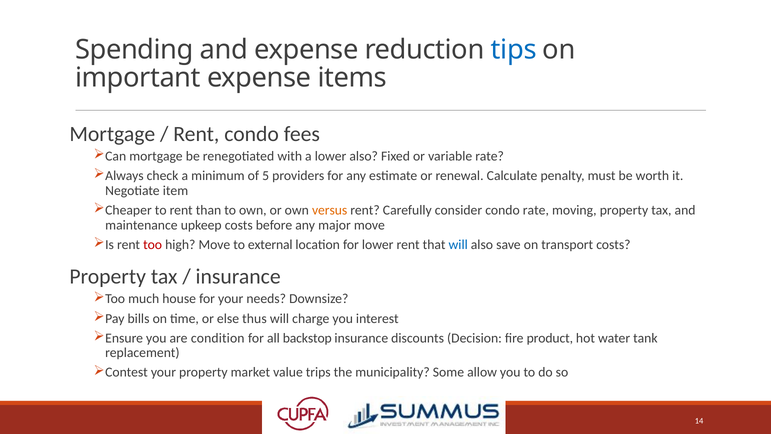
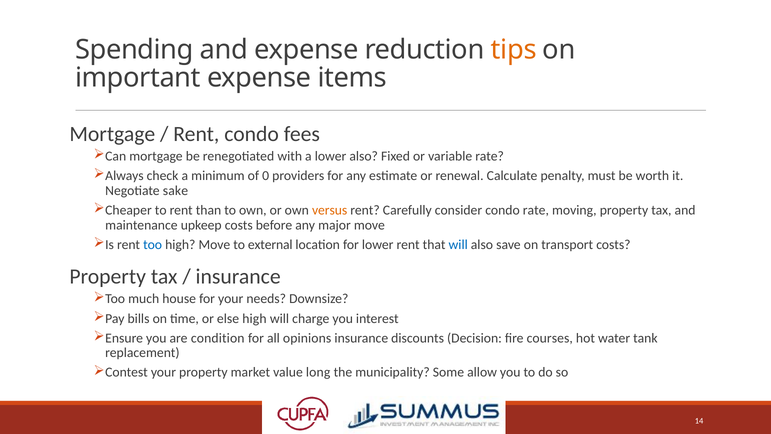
tips colour: blue -> orange
5: 5 -> 0
item: item -> sake
too colour: red -> blue
else thus: thus -> high
backstop: backstop -> opinions
product: product -> courses
trips: trips -> long
